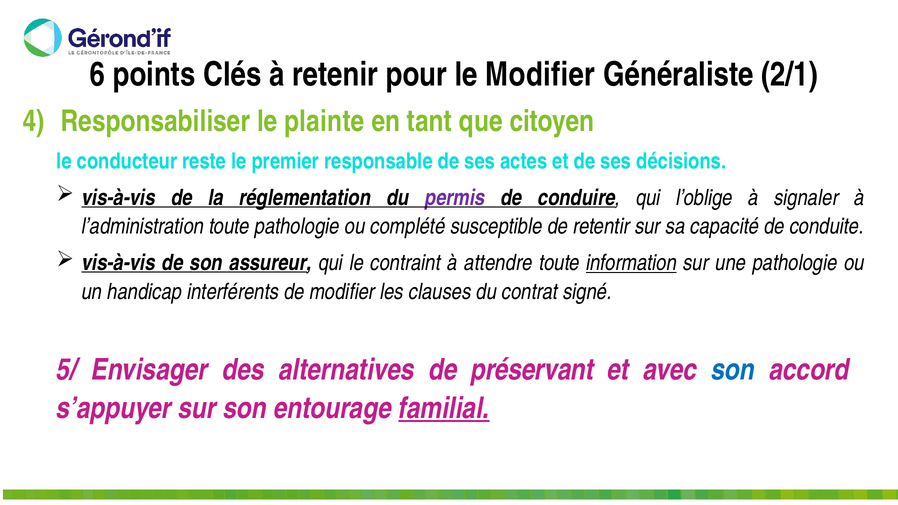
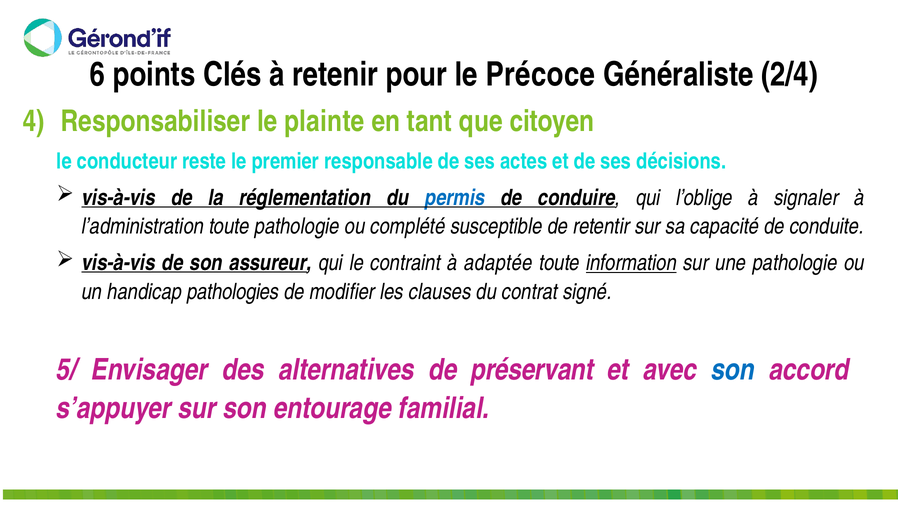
le Modifier: Modifier -> Précoce
2/1: 2/1 -> 2/4
permis colour: purple -> blue
attendre: attendre -> adaptée
interférents: interférents -> pathologies
familial underline: present -> none
